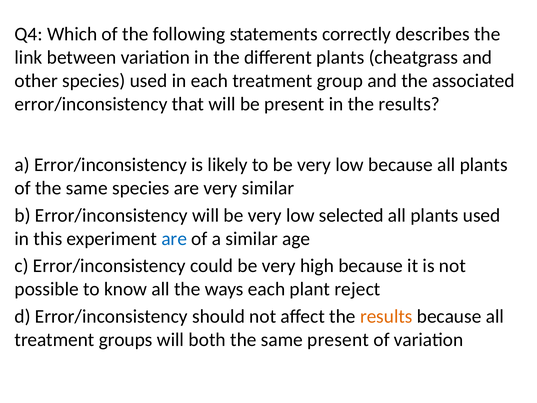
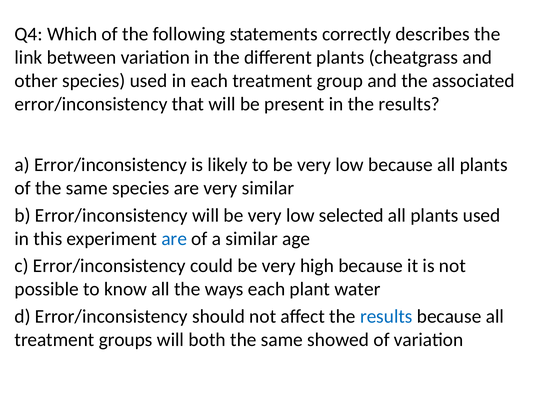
reject: reject -> water
results at (386, 316) colour: orange -> blue
same present: present -> showed
